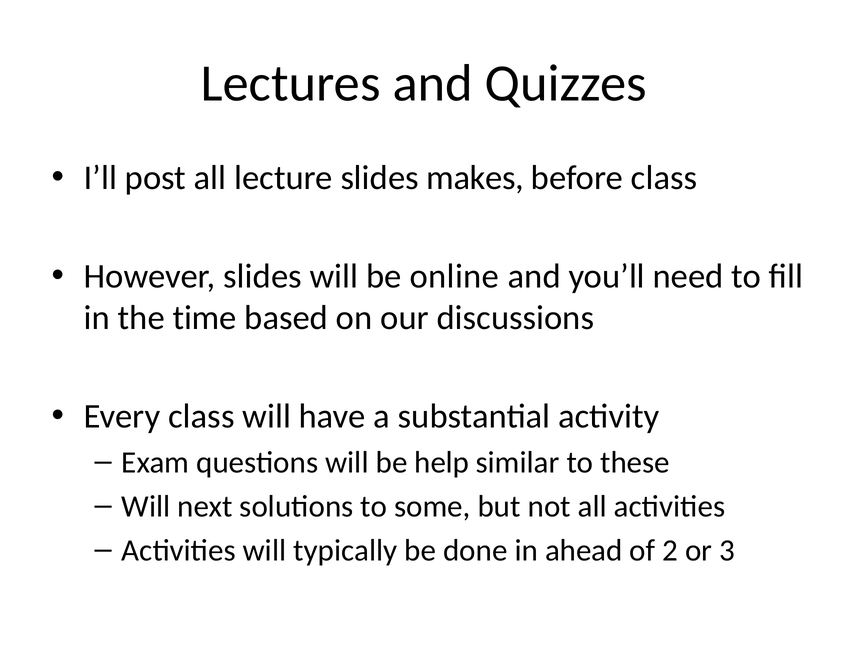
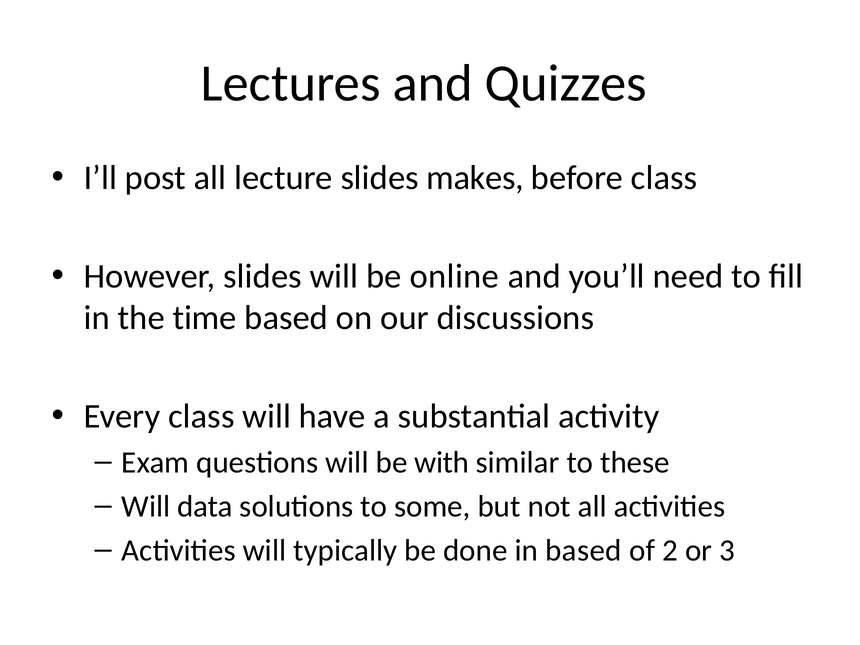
help: help -> with
next: next -> data
in ahead: ahead -> based
